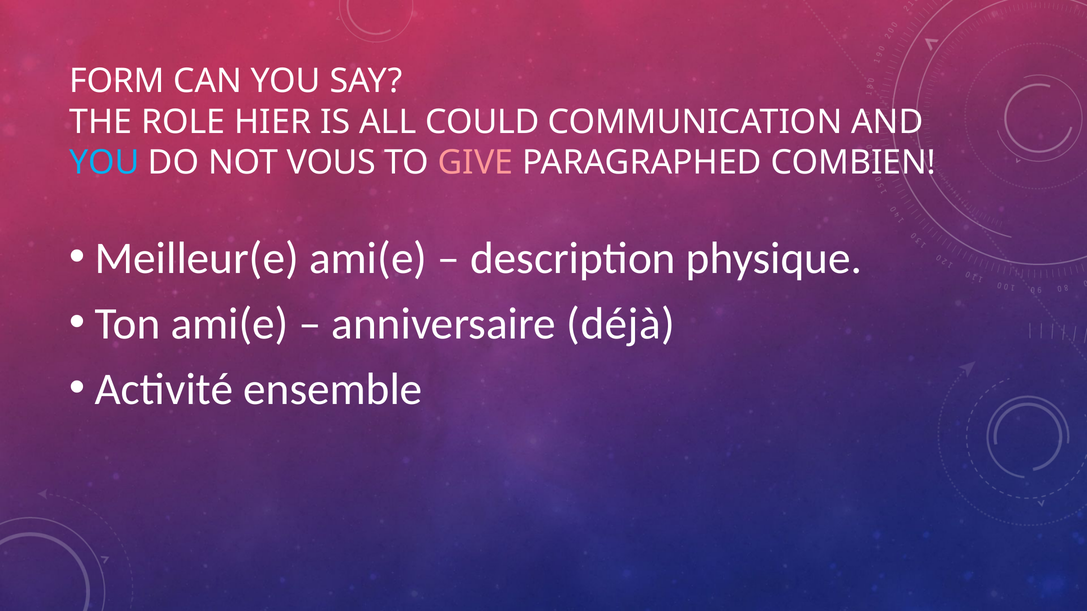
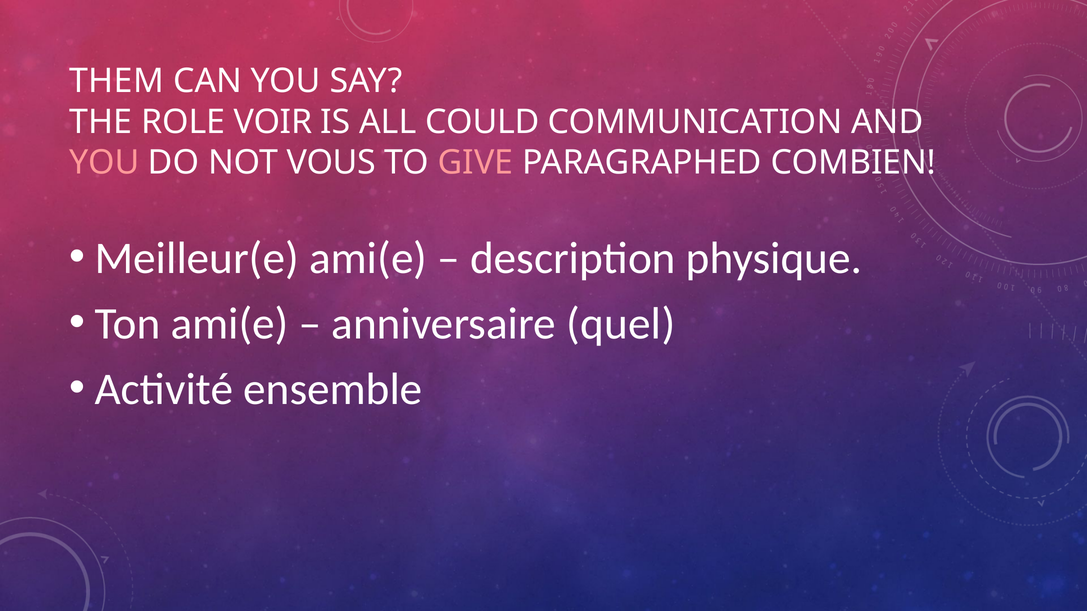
FORM: FORM -> THEM
HIER: HIER -> VOIR
YOU at (104, 163) colour: light blue -> pink
déjà: déjà -> quel
